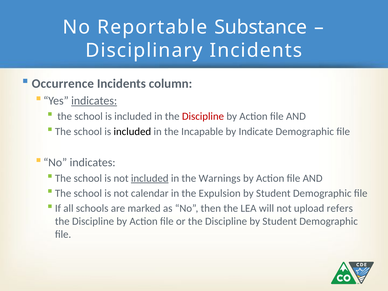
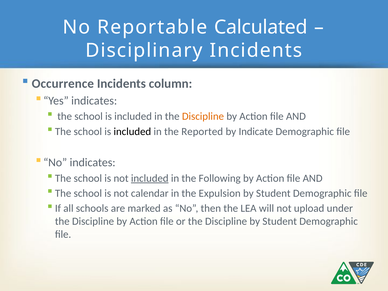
Substance: Substance -> Calculated
indicates at (94, 101) underline: present -> none
Discipline at (203, 116) colour: red -> orange
Incapable: Incapable -> Reported
Warnings: Warnings -> Following
refers: refers -> under
